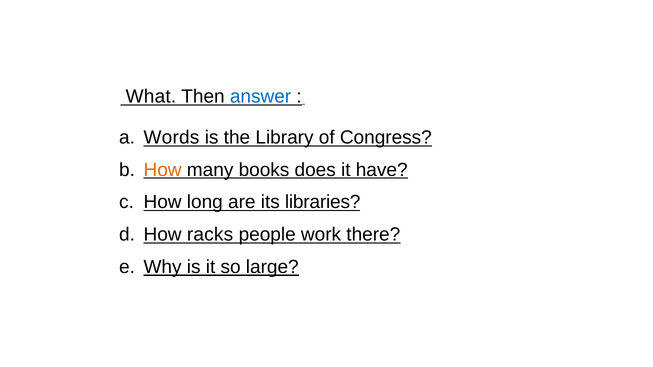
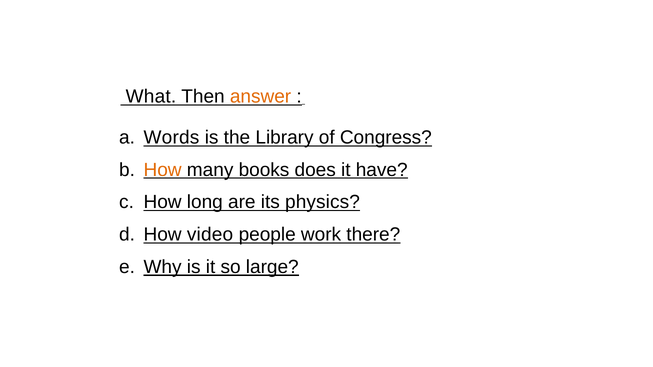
answer colour: blue -> orange
libraries: libraries -> physics
racks: racks -> video
